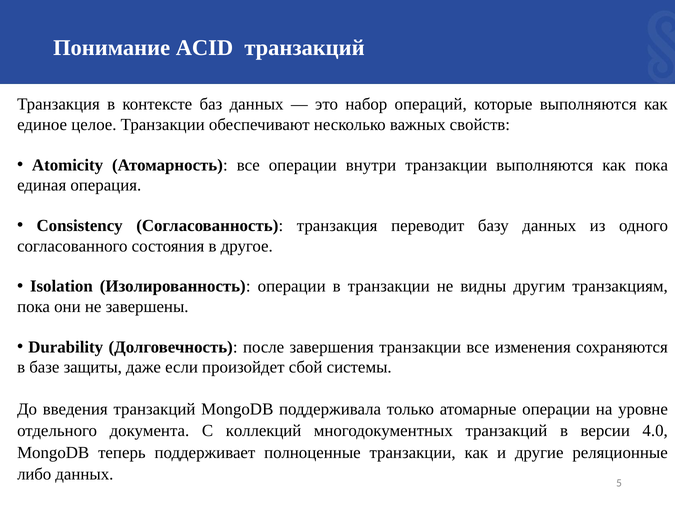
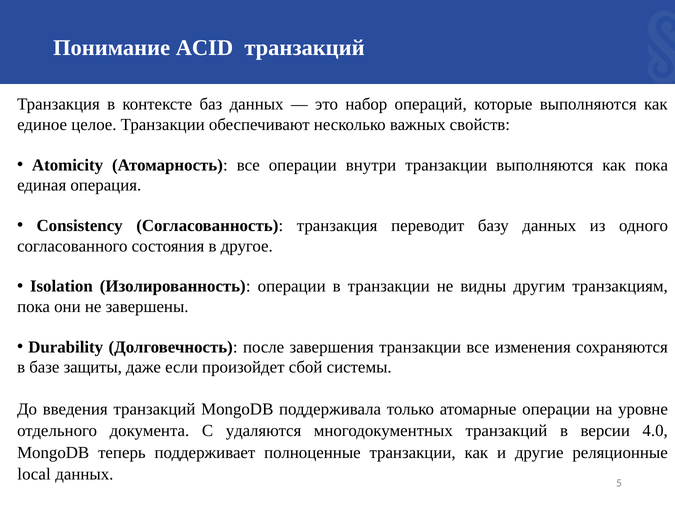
коллекций: коллекций -> удаляются
либо: либо -> local
